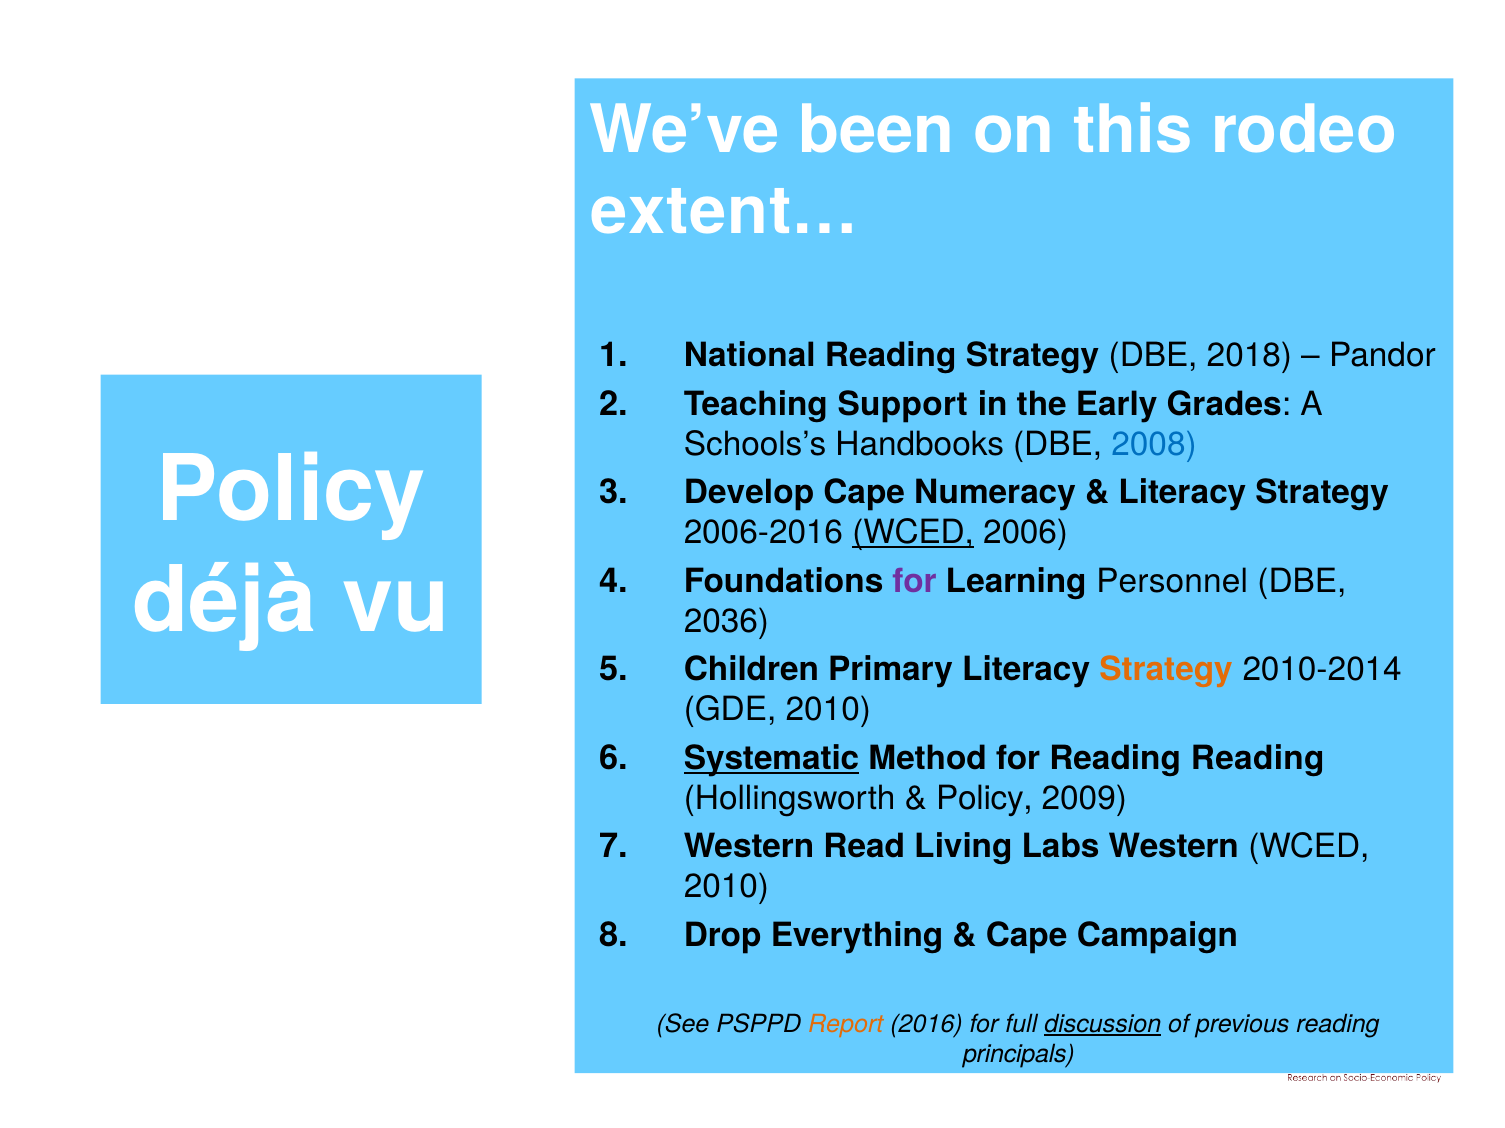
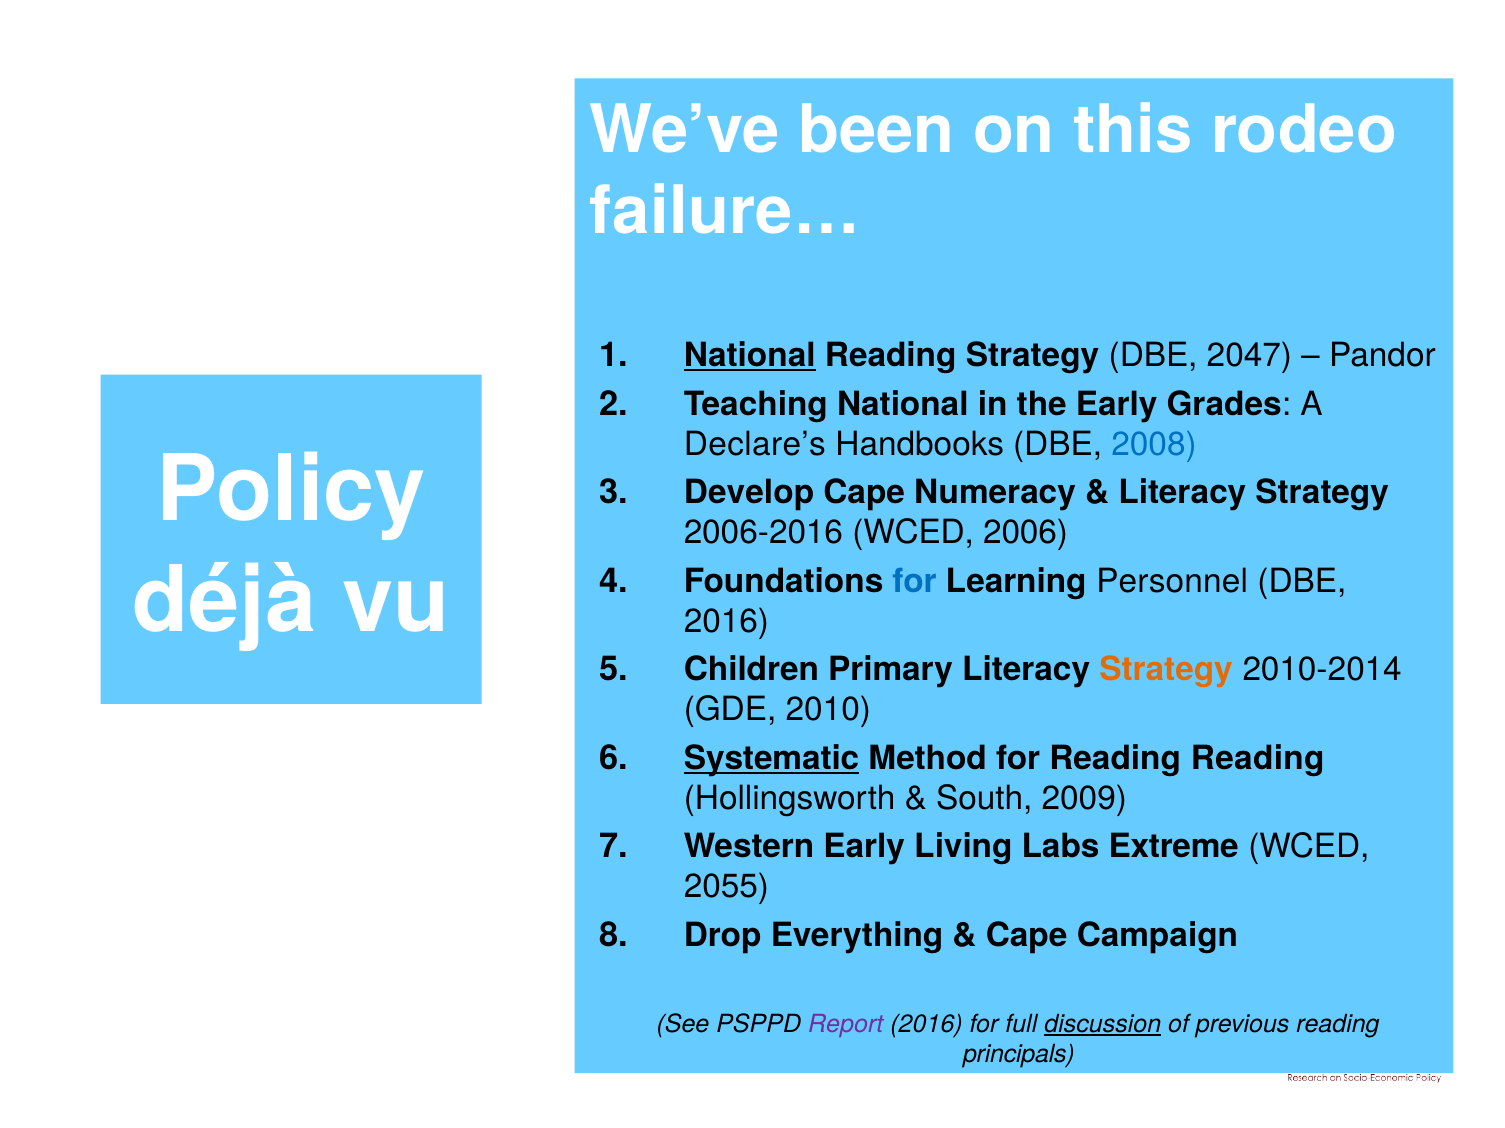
extent…: extent… -> failure…
National at (750, 356) underline: none -> present
2018: 2018 -> 2047
Teaching Support: Support -> National
Schools’s: Schools’s -> Declare’s
WCED at (913, 533) underline: present -> none
for at (915, 581) colour: purple -> blue
2036 at (726, 622): 2036 -> 2016
Policy at (984, 799): Policy -> South
Western Read: Read -> Early
Labs Western: Western -> Extreme
2010 at (726, 887): 2010 -> 2055
Report colour: orange -> purple
